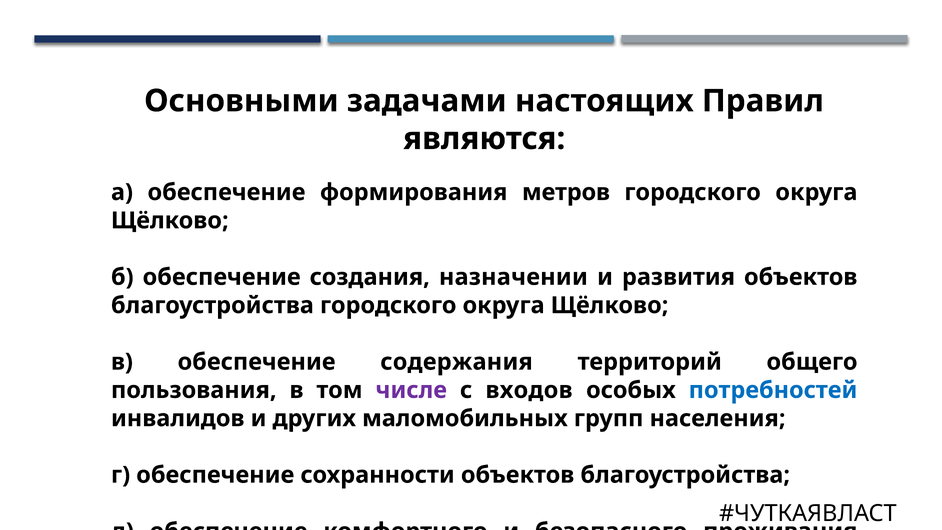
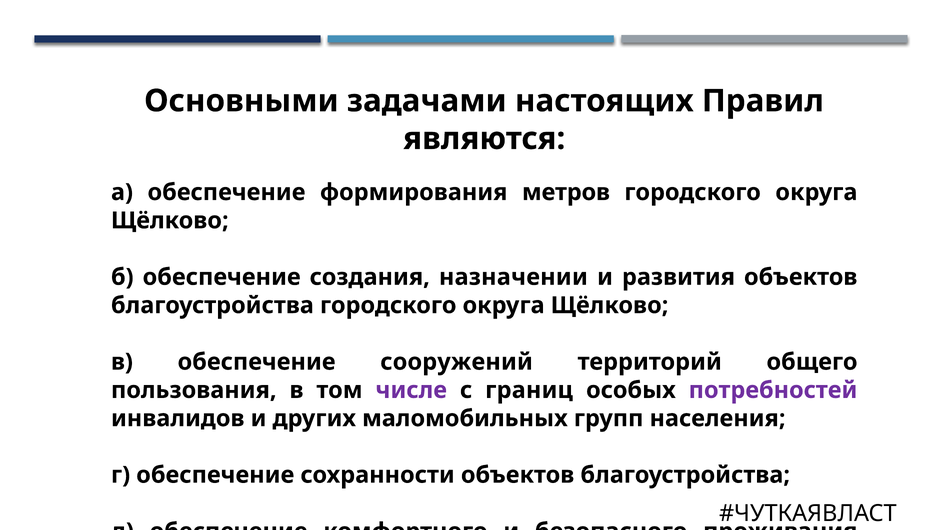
содержания: содержания -> сооружений
входов: входов -> границ
потребностей colour: blue -> purple
